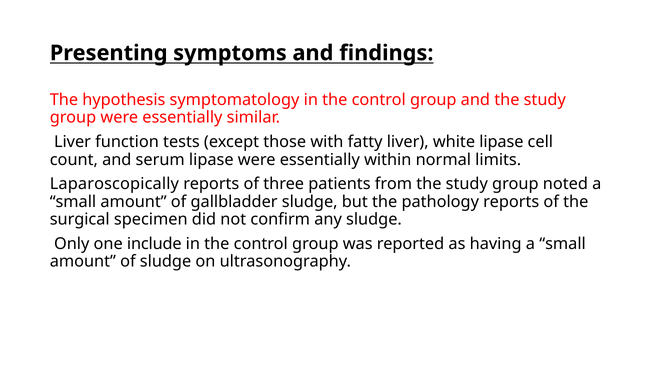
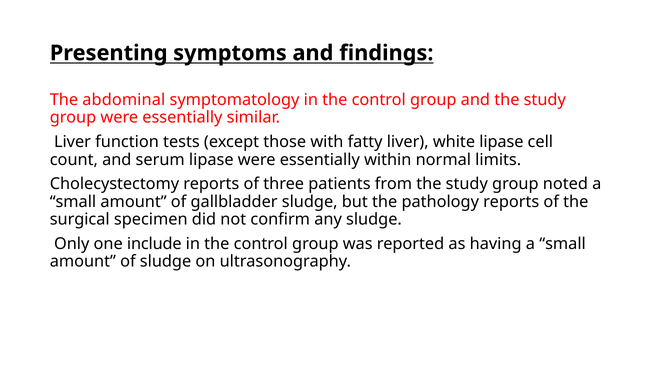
hypothesis: hypothesis -> abdominal
Laparoscopically: Laparoscopically -> Cholecystectomy
